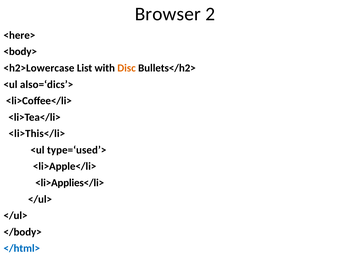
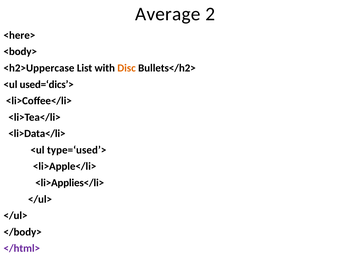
Browser: Browser -> Average
<h2>Lowercase: <h2>Lowercase -> <h2>Uppercase
also=‘dics’>: also=‘dics’> -> used=‘dics’>
<li>This</li>: <li>This</li> -> <li>Data</li>
</html> colour: blue -> purple
